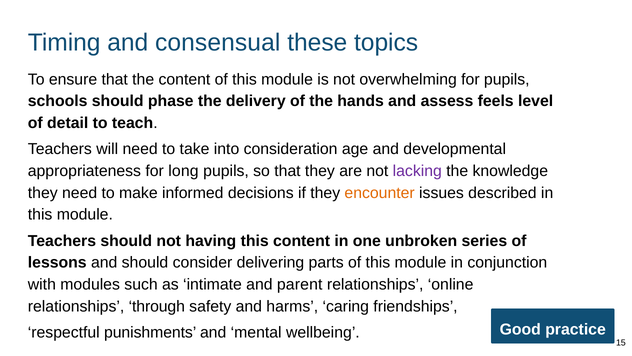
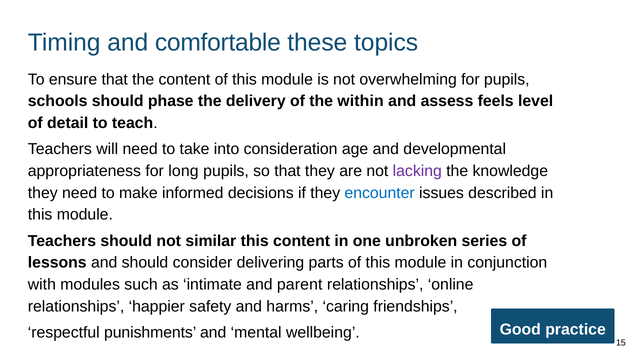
consensual: consensual -> comfortable
hands: hands -> within
encounter colour: orange -> blue
having: having -> similar
through: through -> happier
